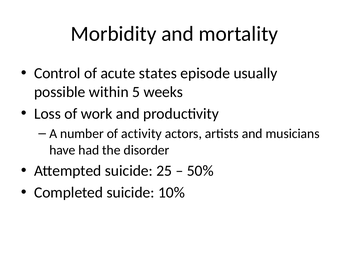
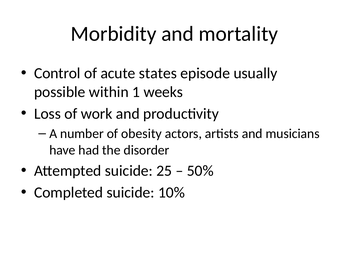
5: 5 -> 1
activity: activity -> obesity
